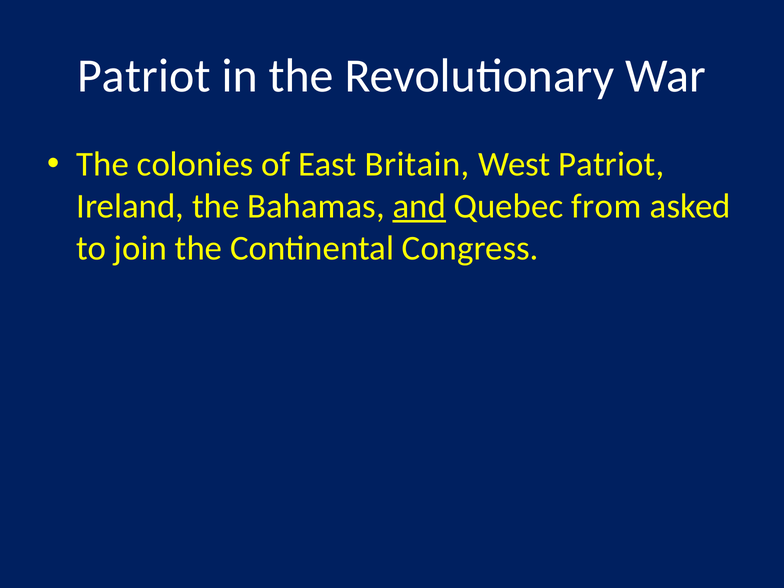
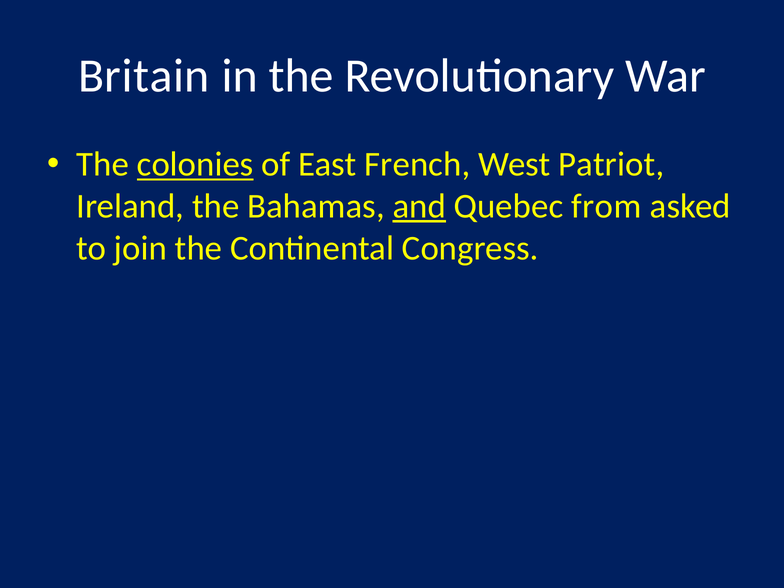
Patriot at (144, 76): Patriot -> Britain
colonies underline: none -> present
Britain: Britain -> French
